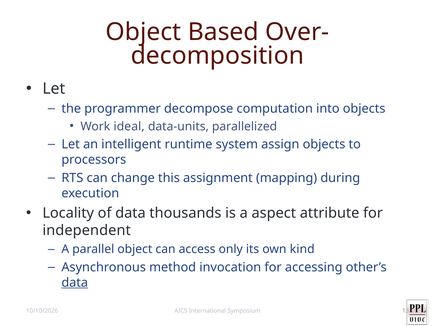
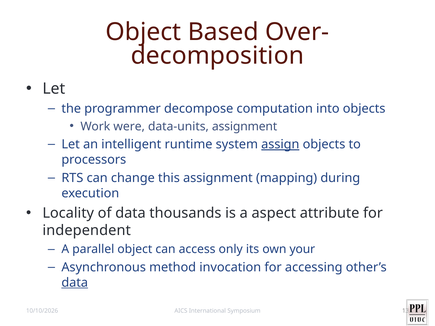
ideal: ideal -> were
data-units parallelized: parallelized -> assignment
assign underline: none -> present
kind: kind -> your
